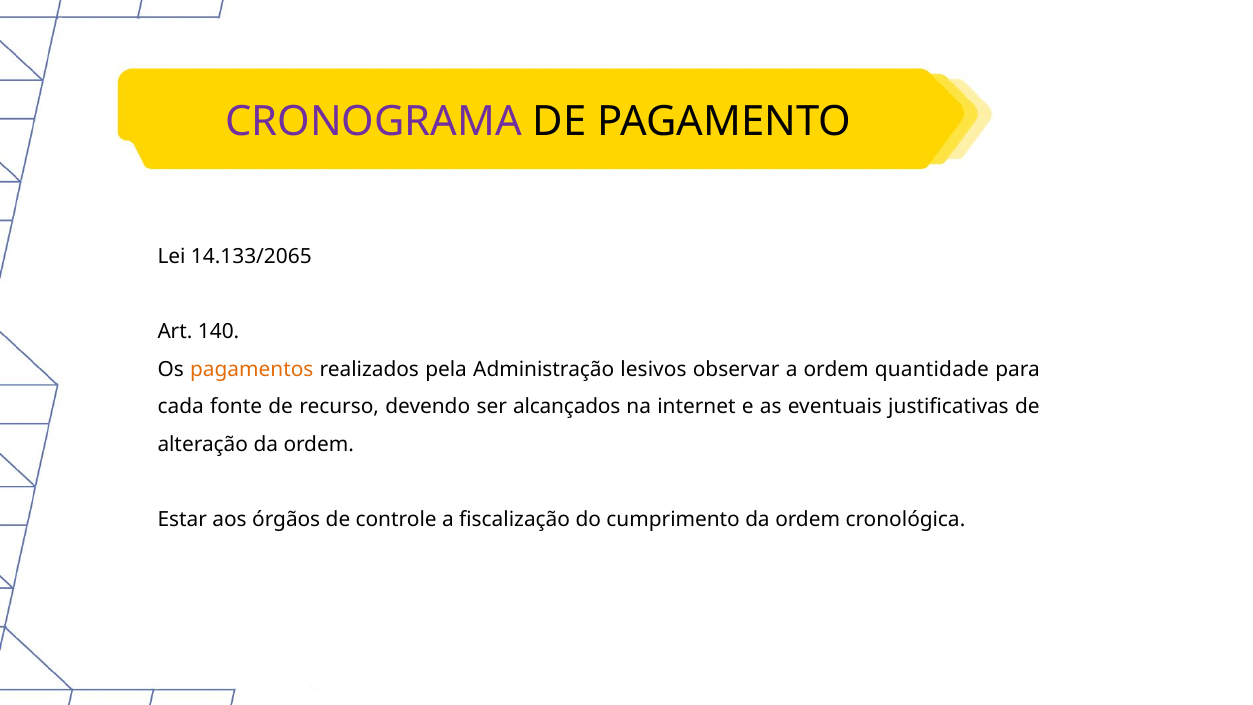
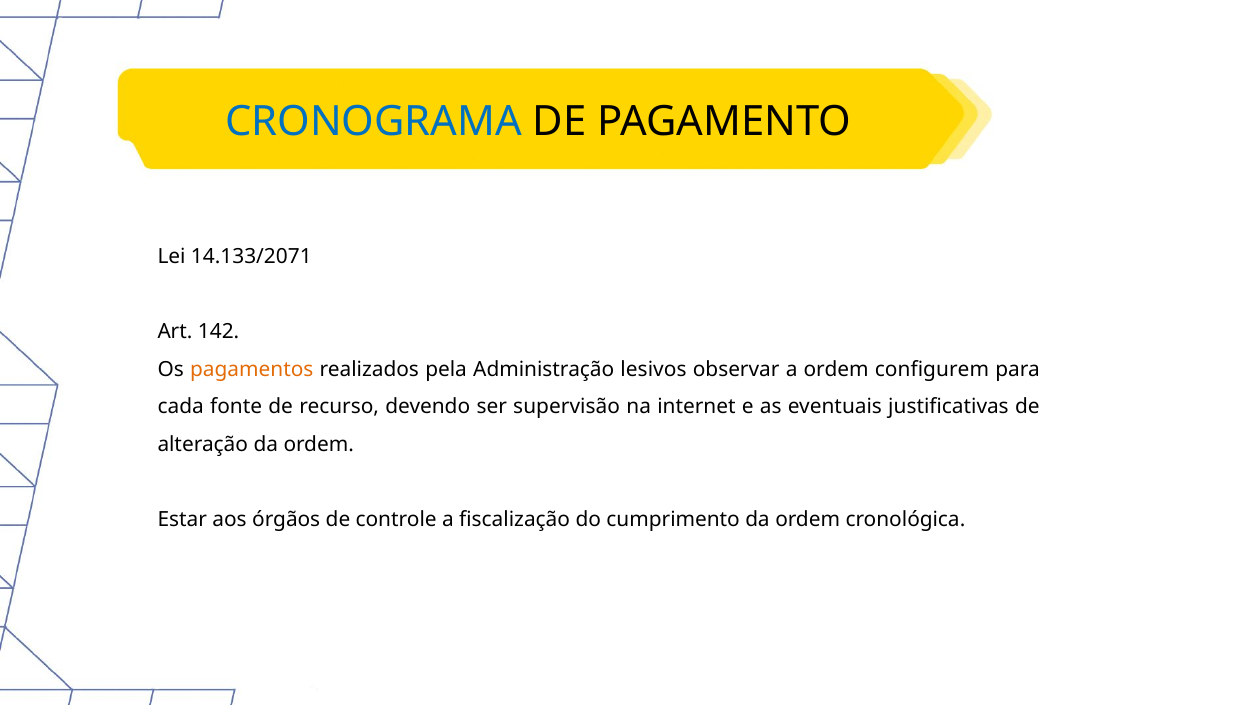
CRONOGRAMA colour: purple -> blue
14.133/2065: 14.133/2065 -> 14.133/2071
140: 140 -> 142
quantidade: quantidade -> configurem
alcançados: alcançados -> supervisão
